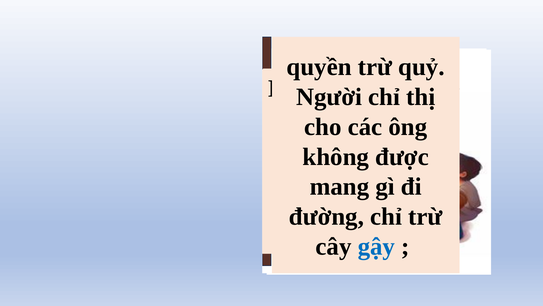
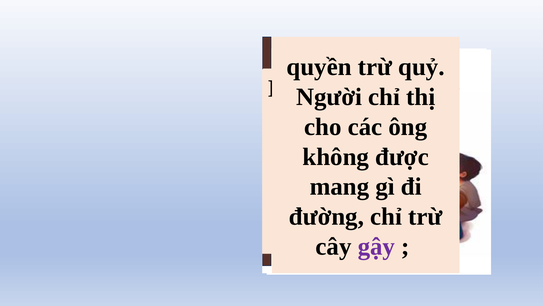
gậy colour: blue -> purple
